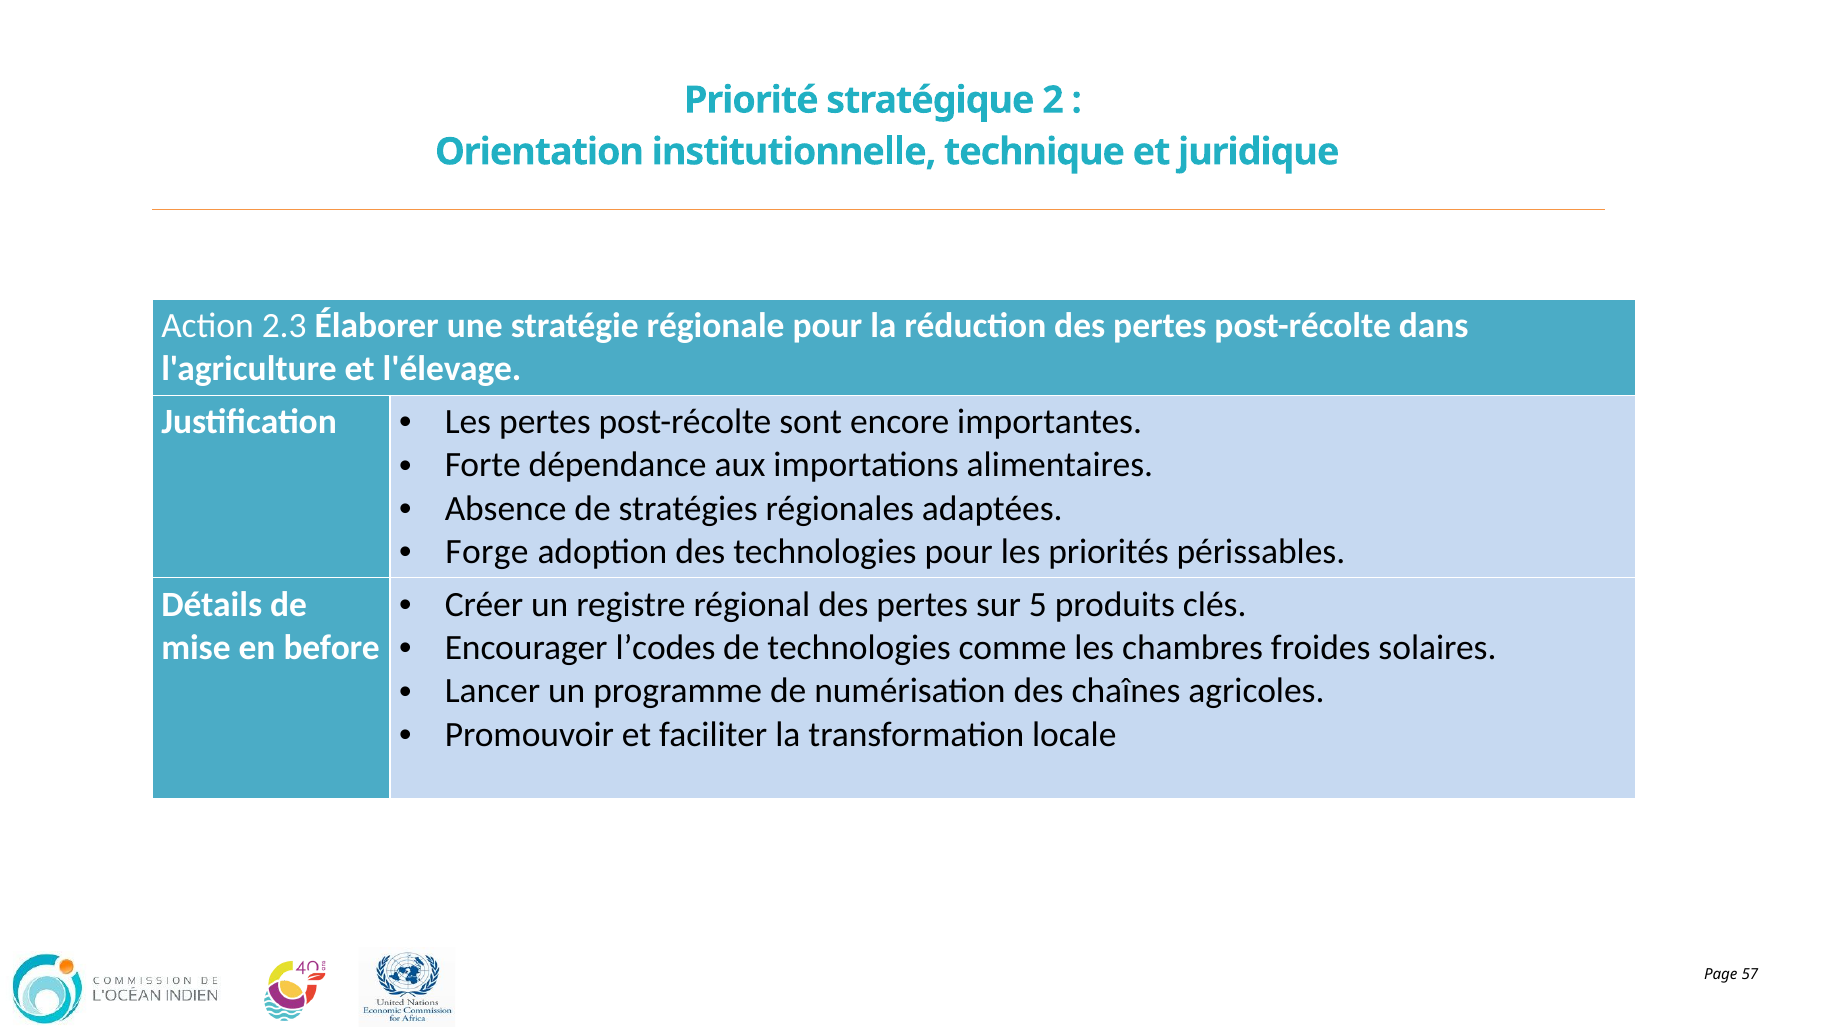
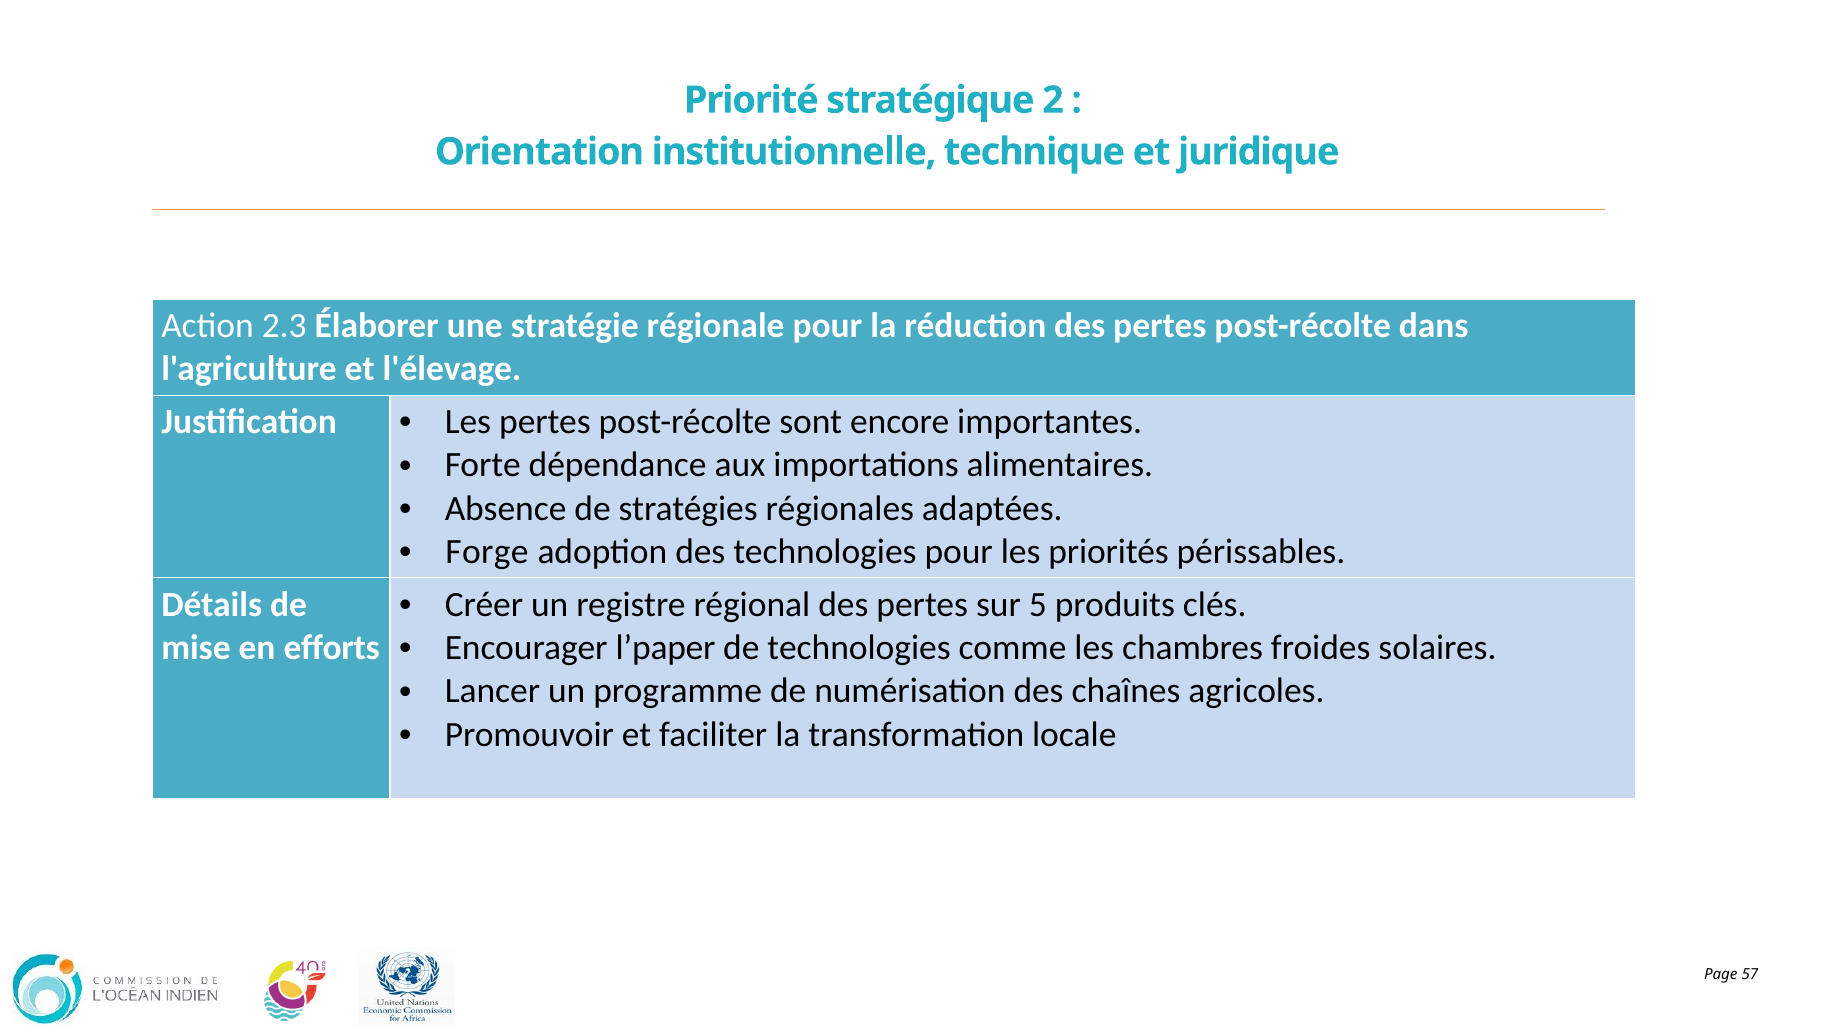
l’codes: l’codes -> l’paper
before: before -> efforts
